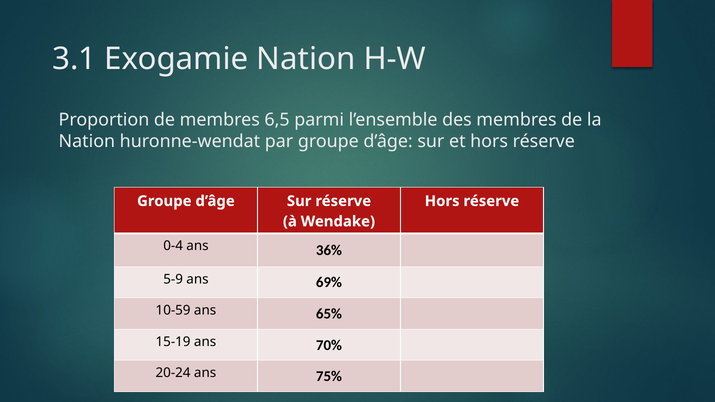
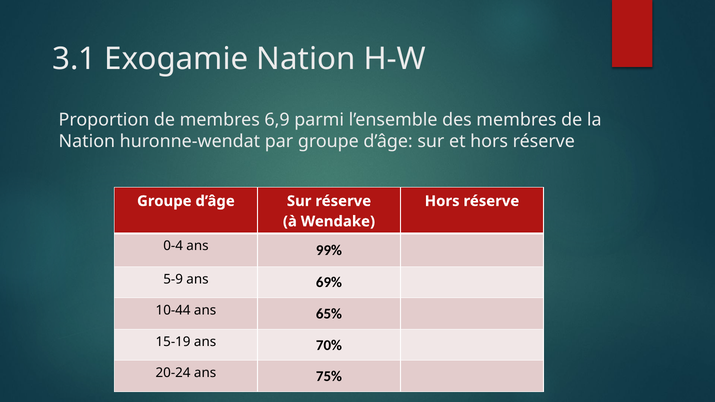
6,5: 6,5 -> 6,9
36%: 36% -> 99%
10-59: 10-59 -> 10-44
